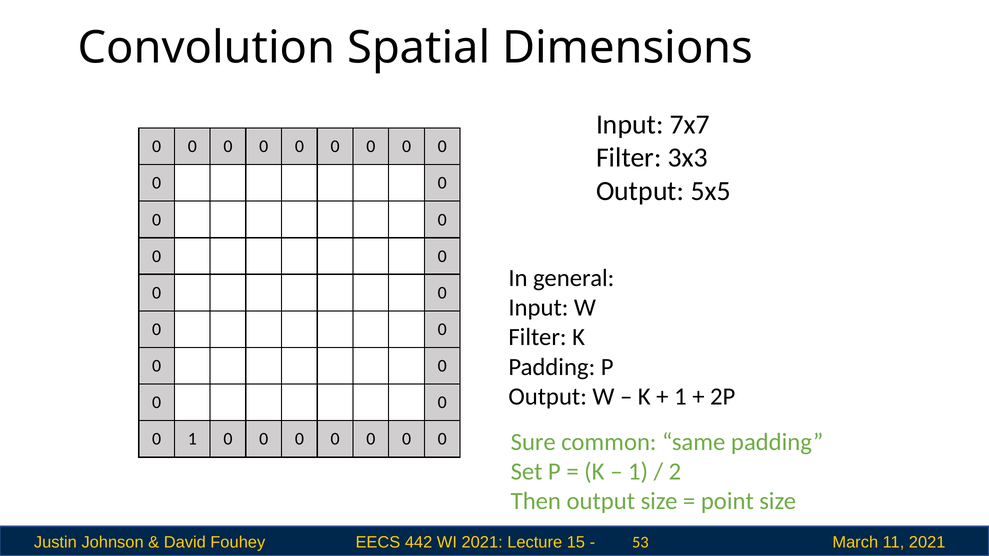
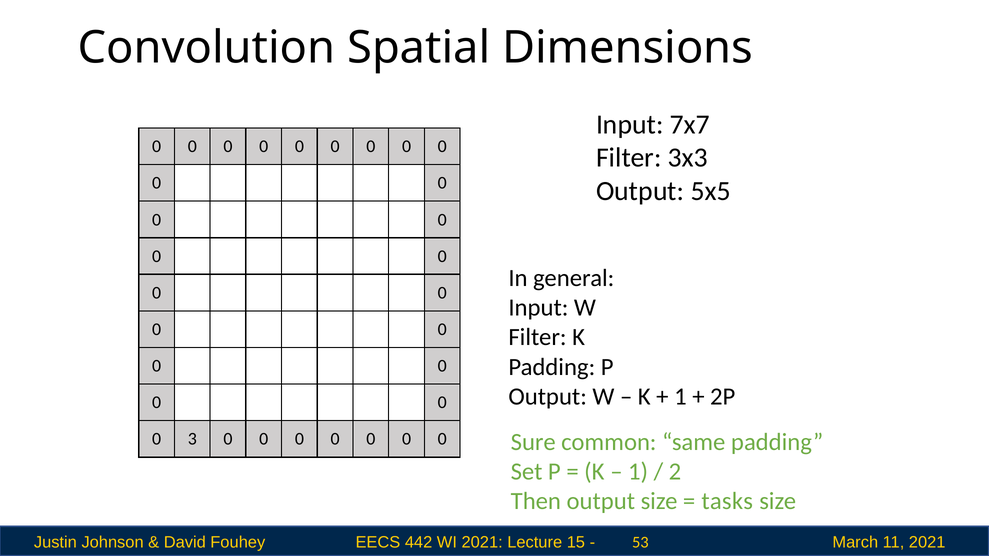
0 1: 1 -> 3
point: point -> tasks
